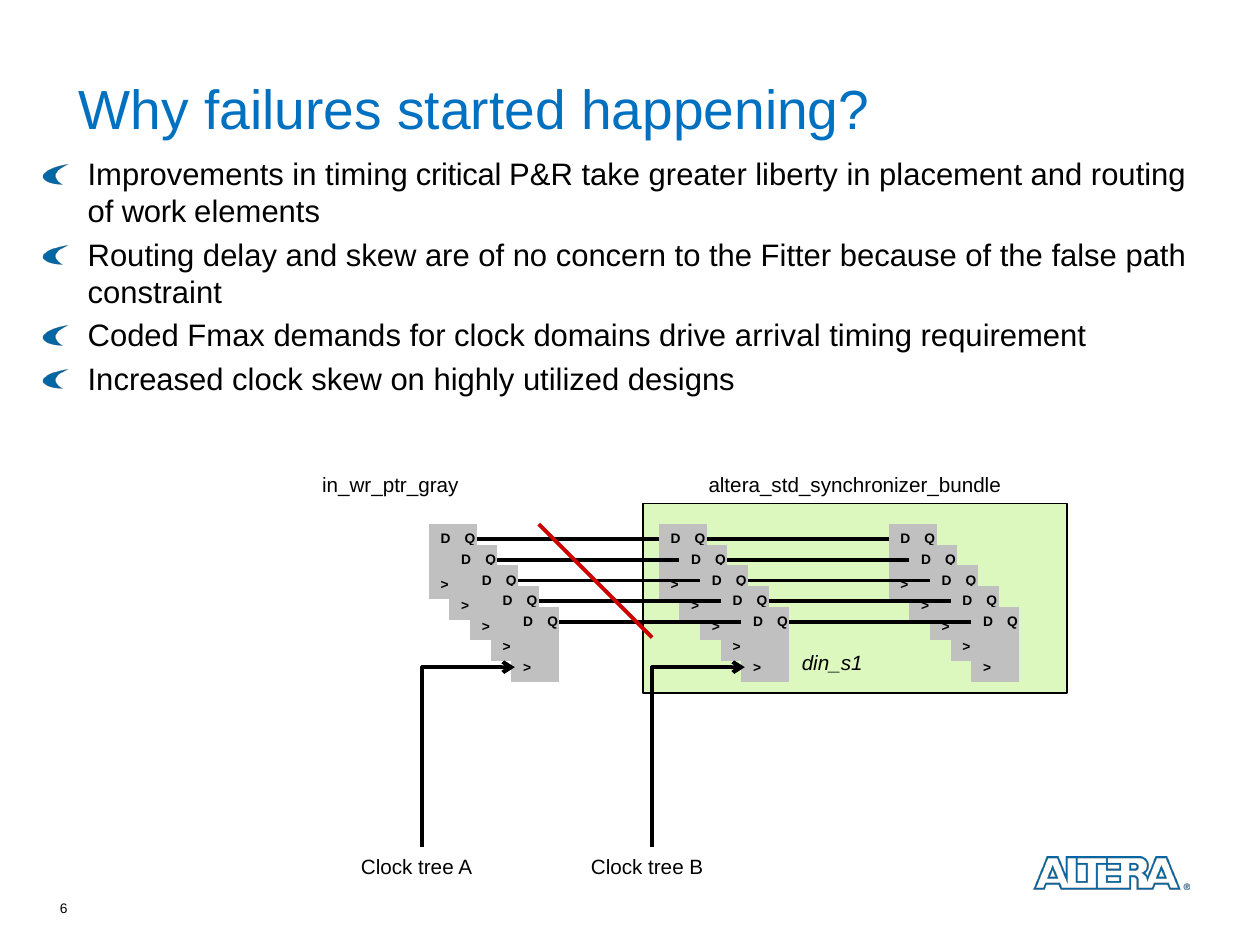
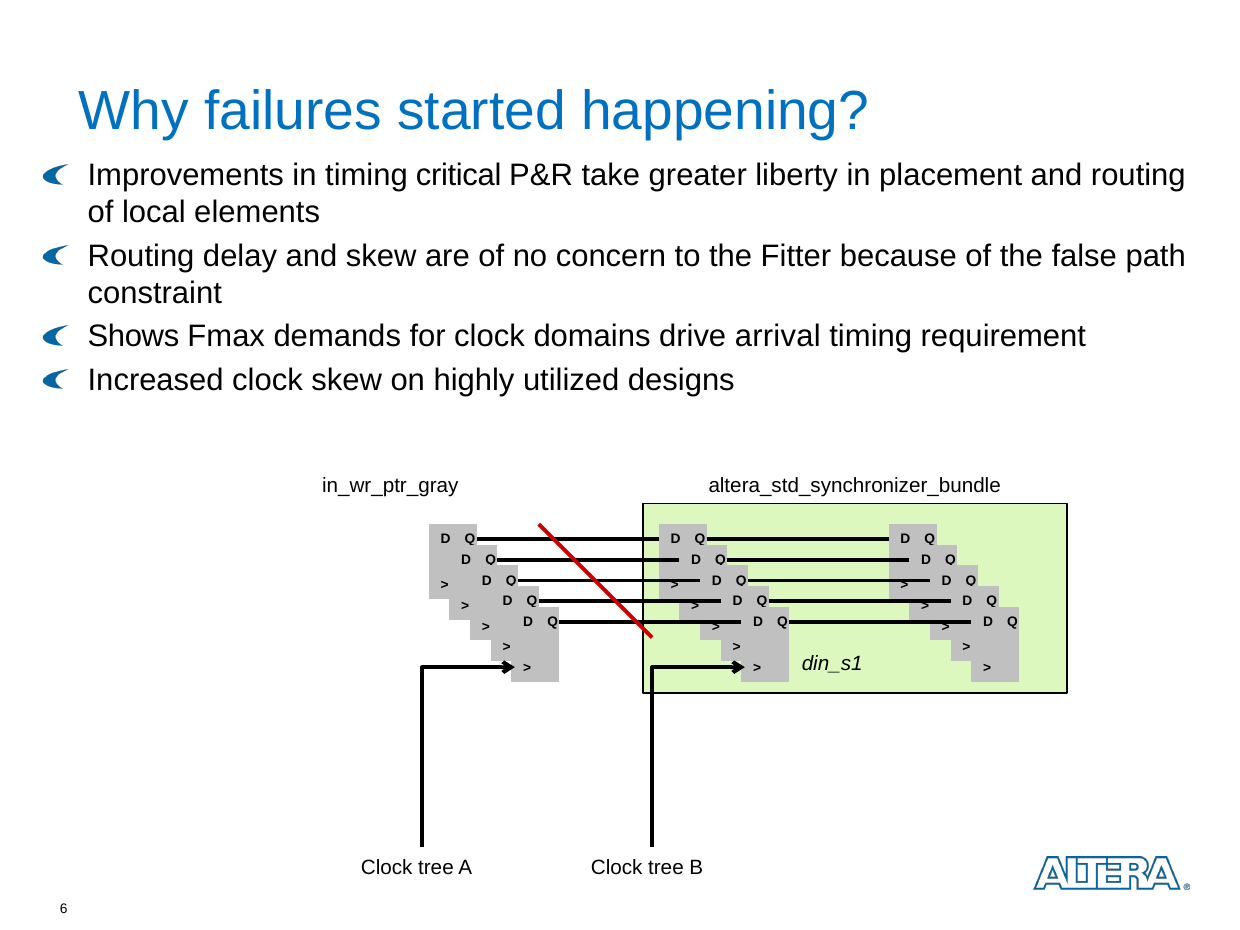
work: work -> local
Coded: Coded -> Shows
